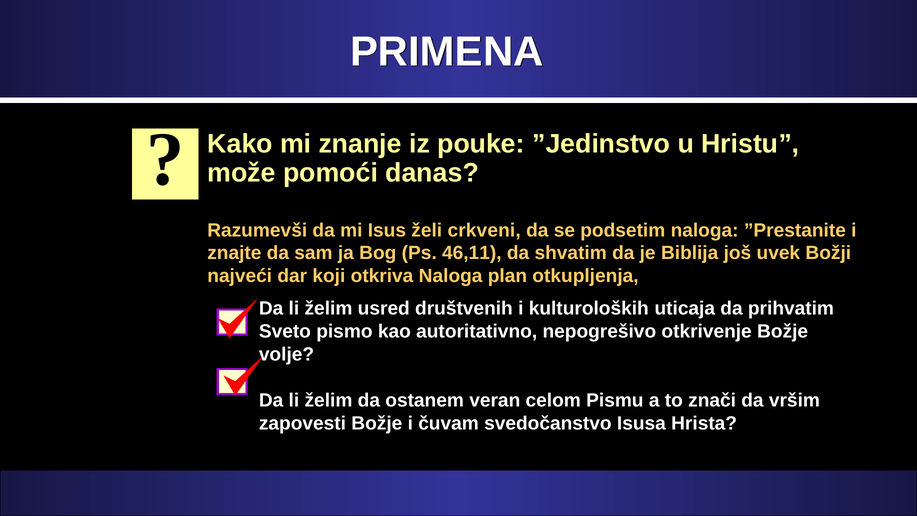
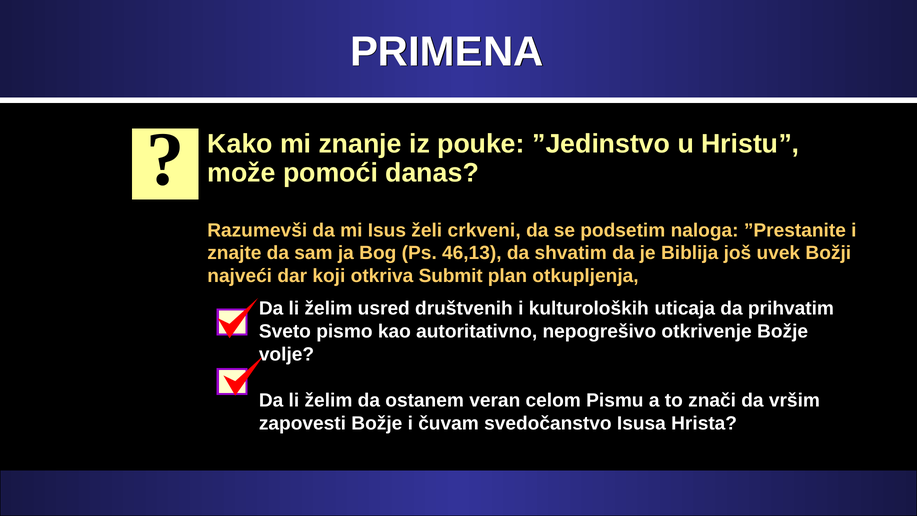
46,11: 46,11 -> 46,13
otkriva Naloga: Naloga -> Submit
